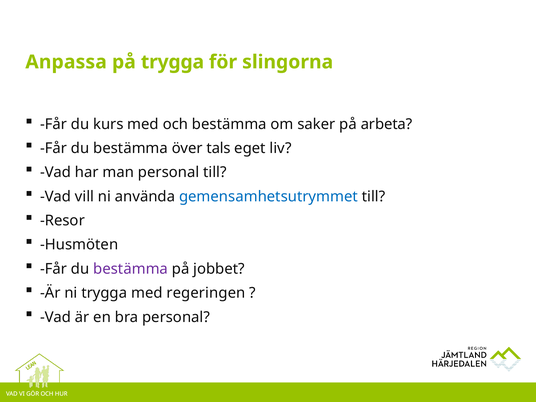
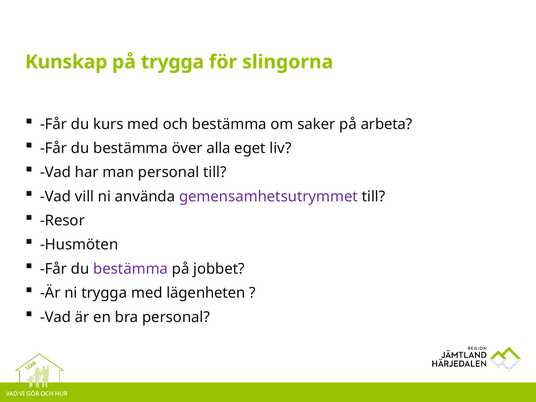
Anpassa: Anpassa -> Kunskap
tals: tals -> alla
gemensamhetsutrymmet colour: blue -> purple
regeringen: regeringen -> lägenheten
